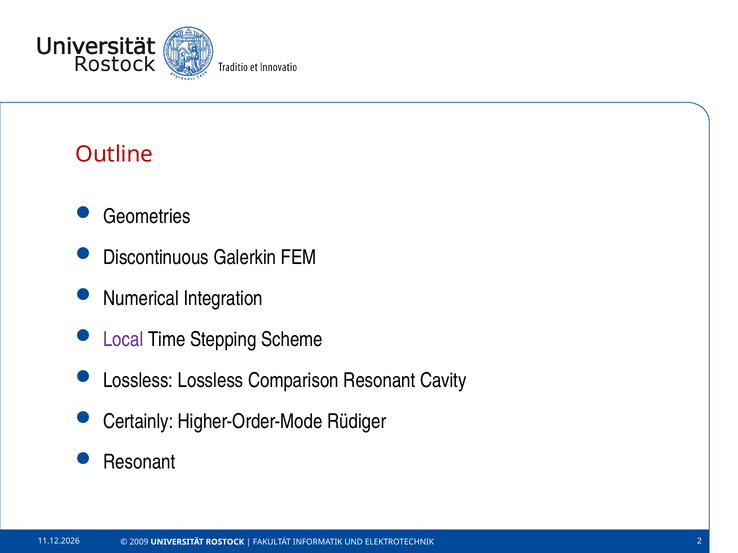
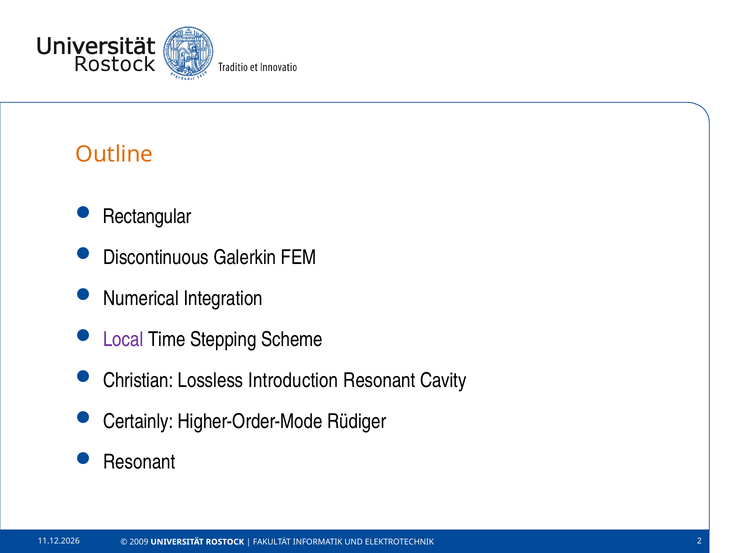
Outline colour: red -> orange
Geometries: Geometries -> Rectangular
Lossless at (138, 381): Lossless -> Christian
Comparison: Comparison -> Introduction
